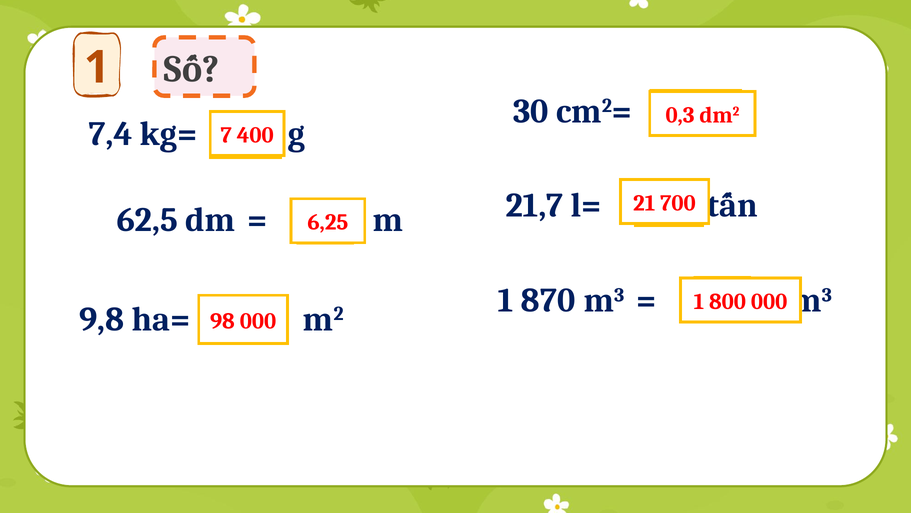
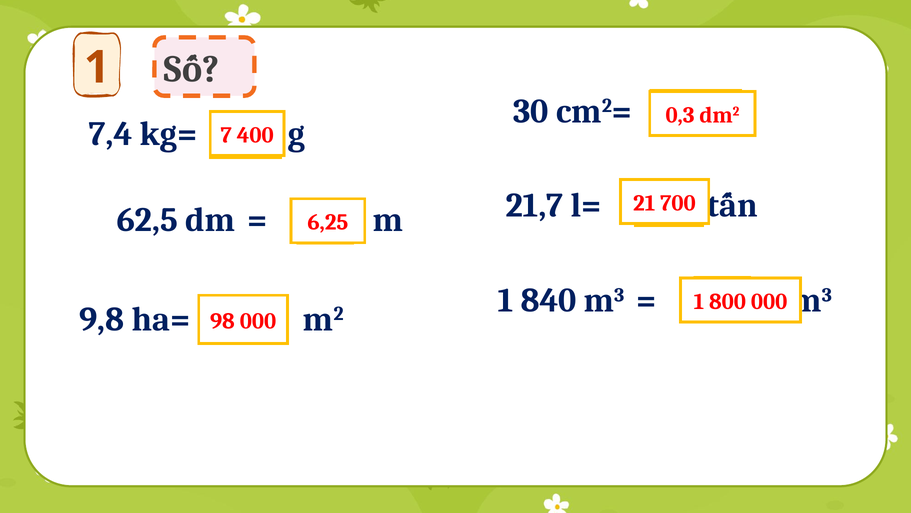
870: 870 -> 840
